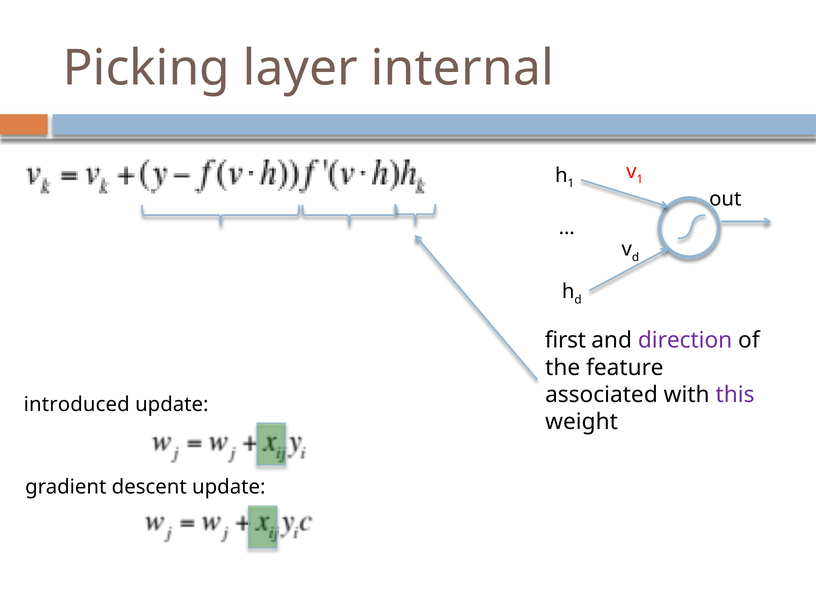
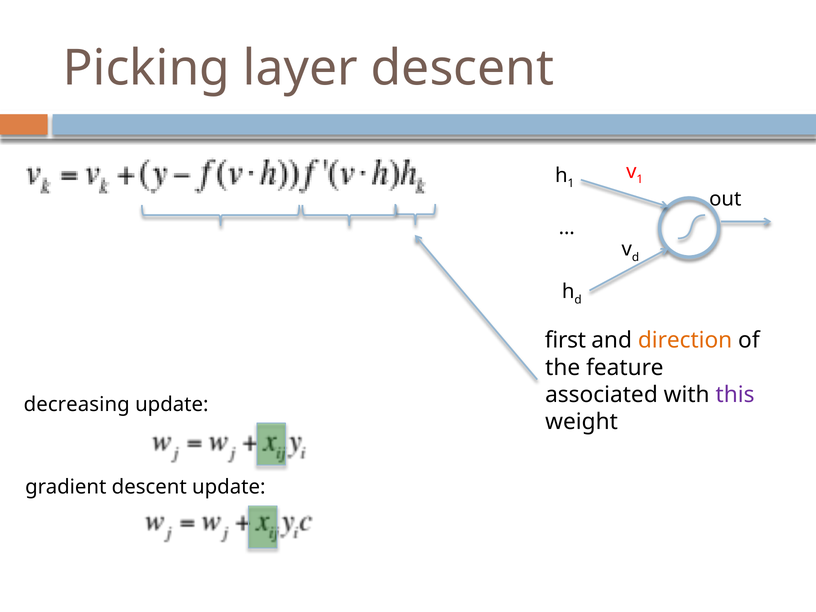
layer internal: internal -> descent
direction colour: purple -> orange
introduced: introduced -> decreasing
